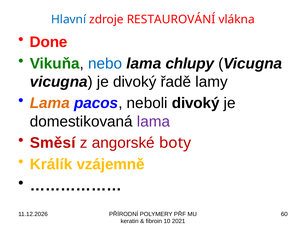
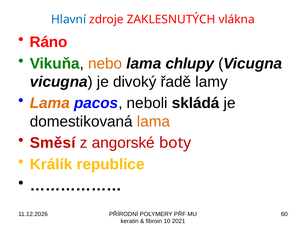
RESTAUROVÁNÍ: RESTAUROVÁNÍ -> ZAKLESNUTÝCH
Done: Done -> Ráno
nebo colour: blue -> orange
neboli divoký: divoký -> skládá
lama at (153, 122) colour: purple -> orange
vzájemně: vzájemně -> republice
